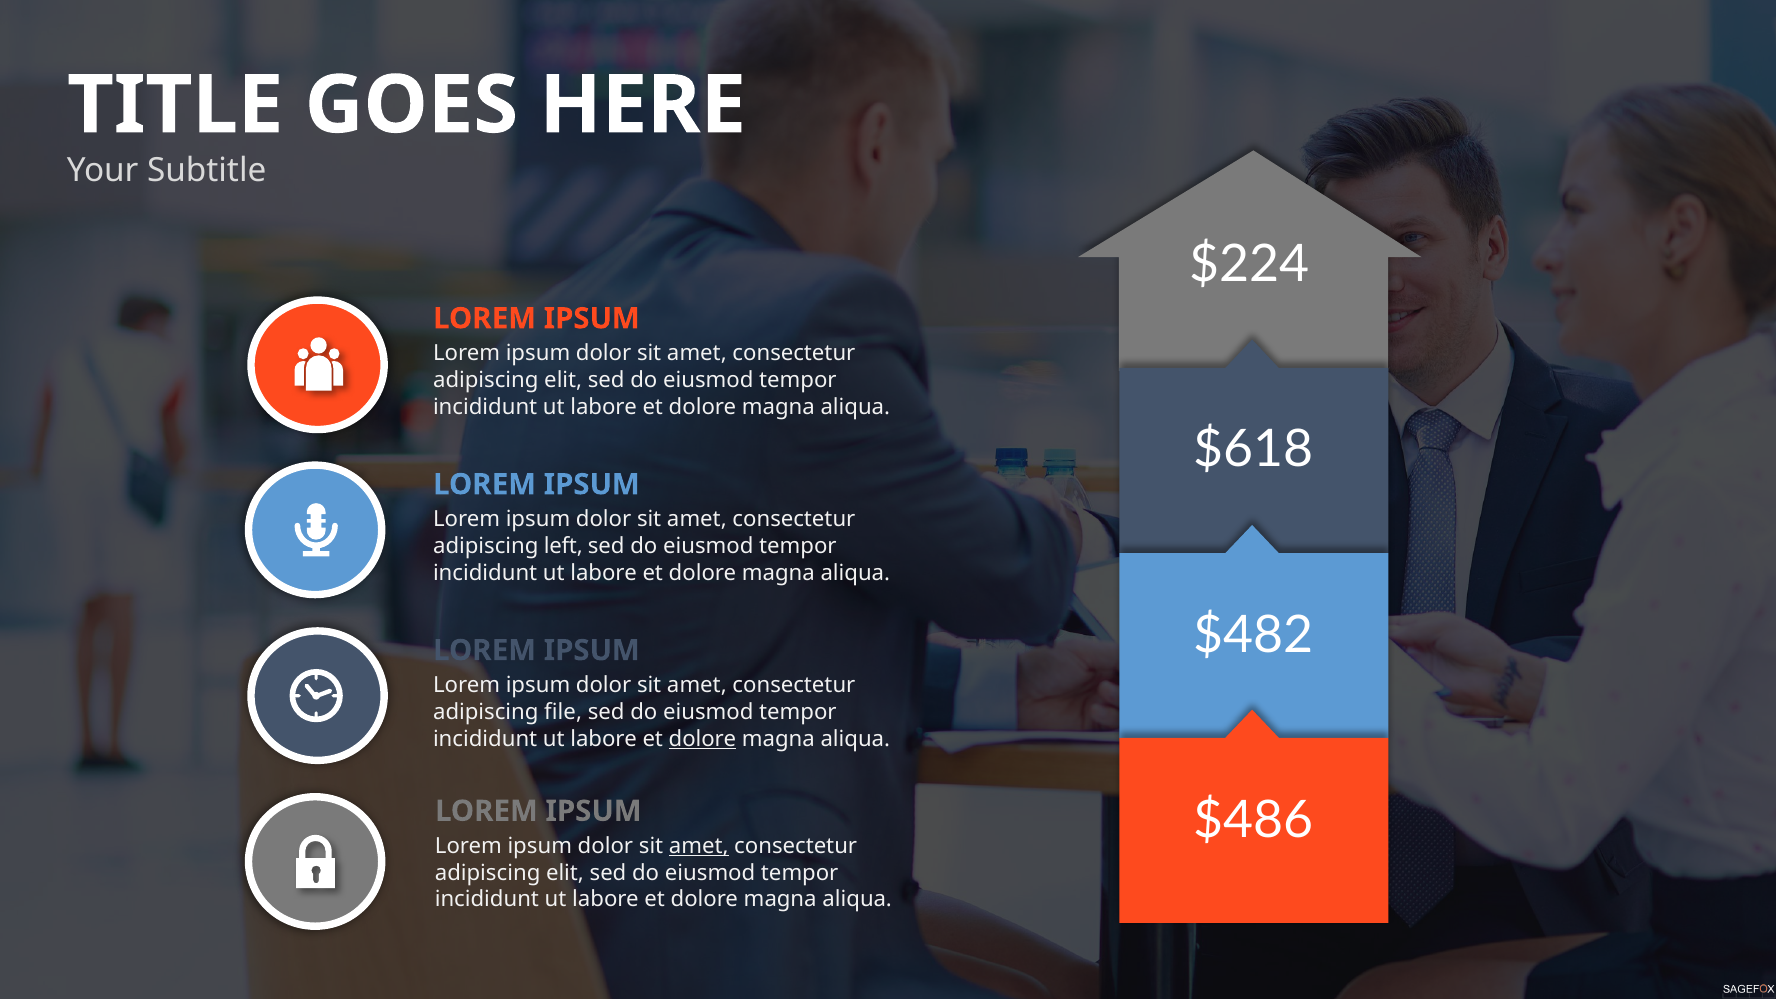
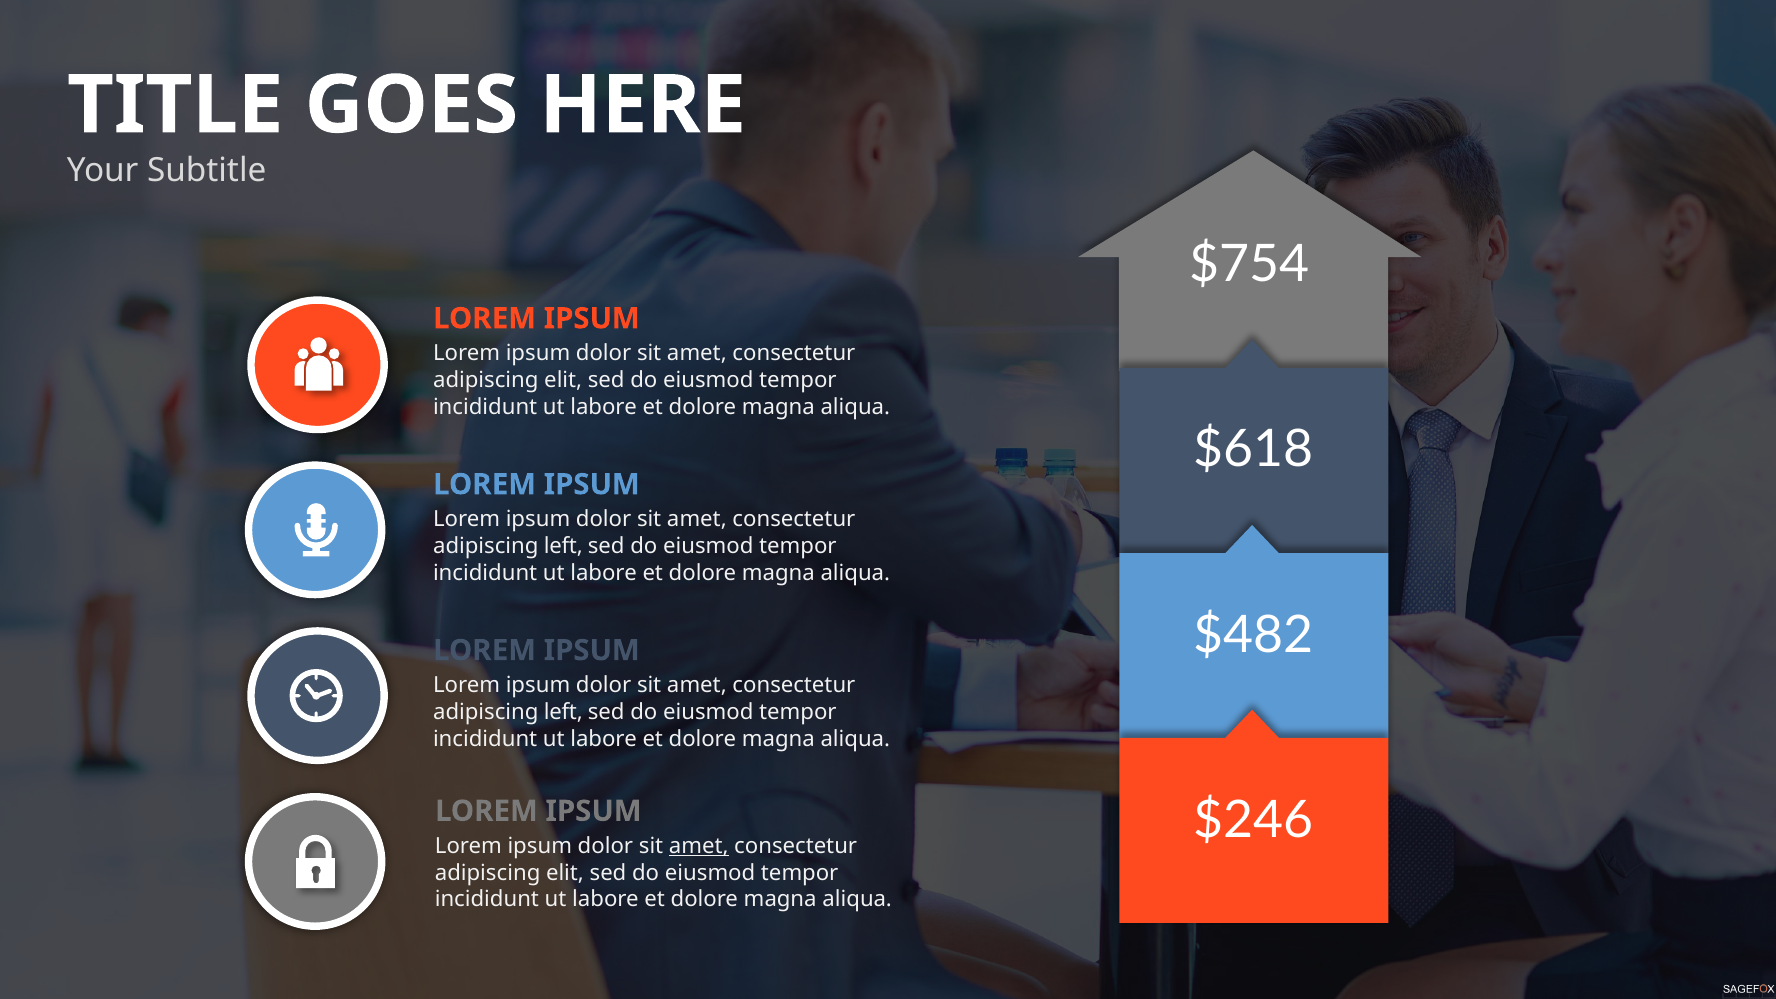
$224: $224 -> $754
file at (563, 712): file -> left
dolore at (702, 739) underline: present -> none
$486: $486 -> $246
